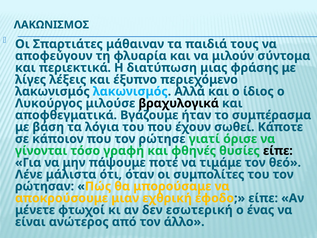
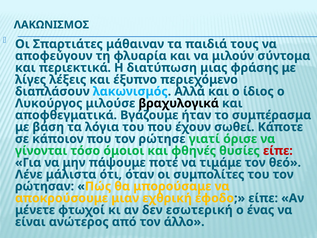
λακωνισμός at (52, 91): λακωνισμός -> διαπλάσουν
γραφή: γραφή -> όμοιοι
είπε at (278, 151) colour: black -> red
